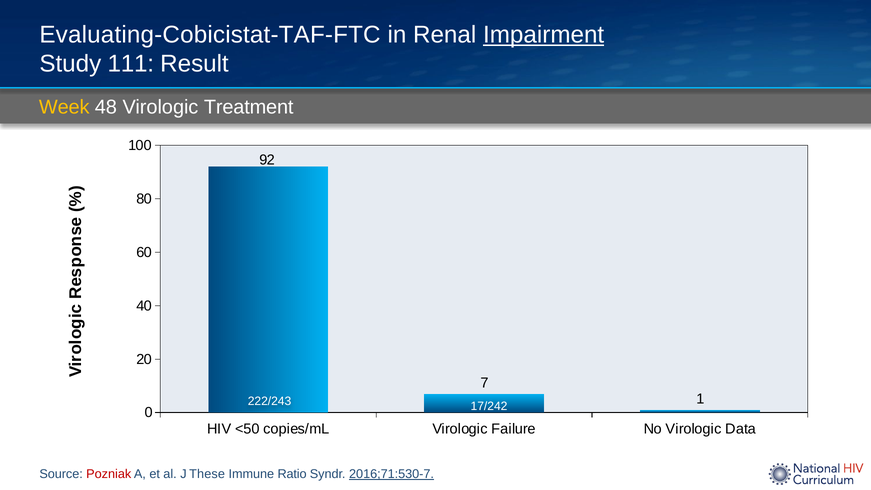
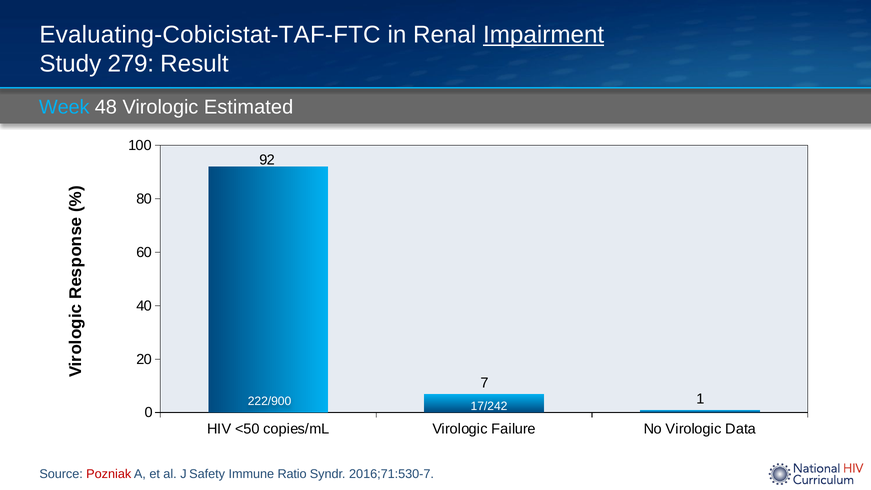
111: 111 -> 279
Week colour: yellow -> light blue
Treatment: Treatment -> Estimated
222/243: 222/243 -> 222/900
These: These -> Safety
2016;71:530-7 underline: present -> none
